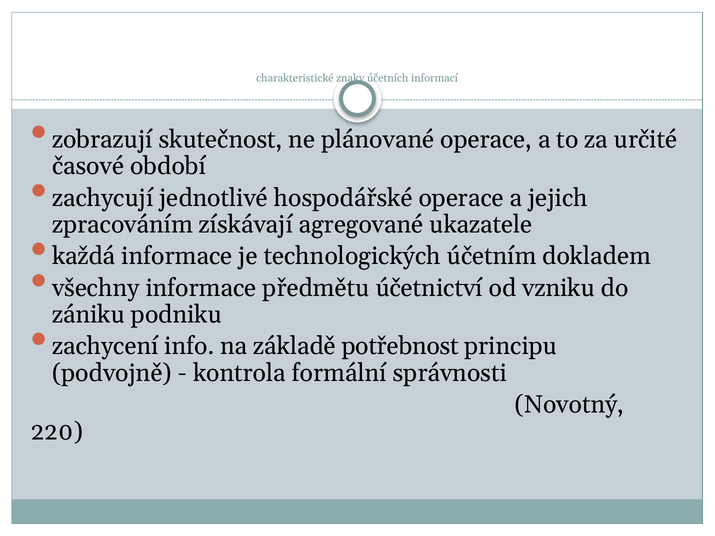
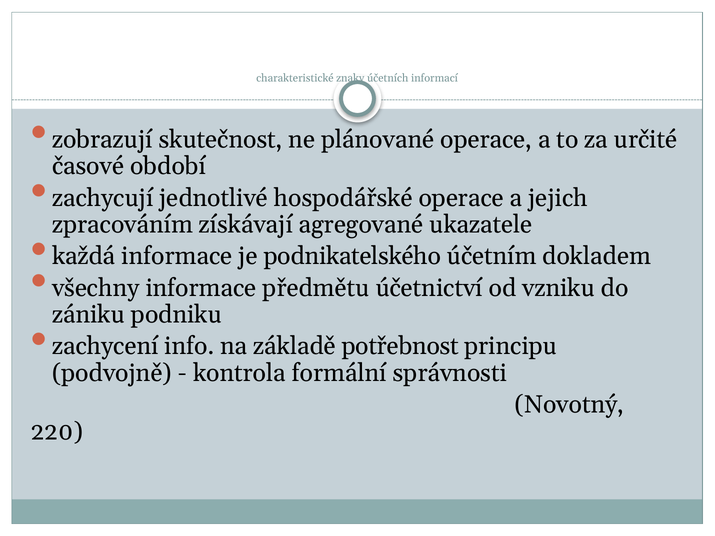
technologických: technologických -> podnikatelského
